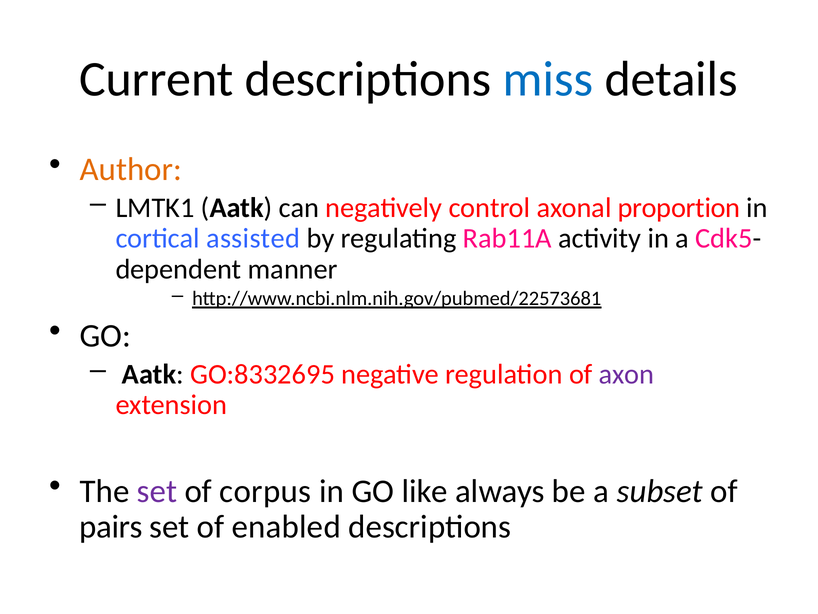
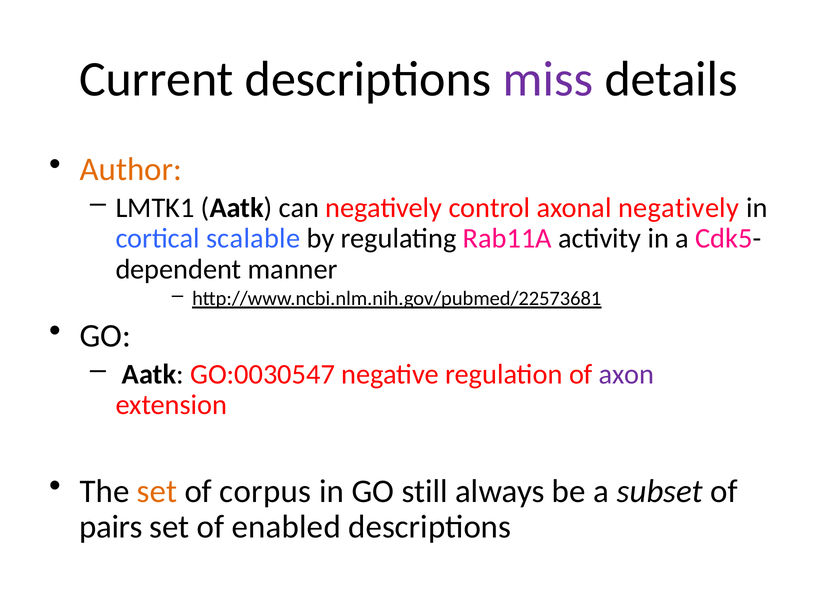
miss colour: blue -> purple
axonal proportion: proportion -> negatively
assisted: assisted -> scalable
GO:8332695: GO:8332695 -> GO:0030547
set at (157, 491) colour: purple -> orange
like: like -> still
